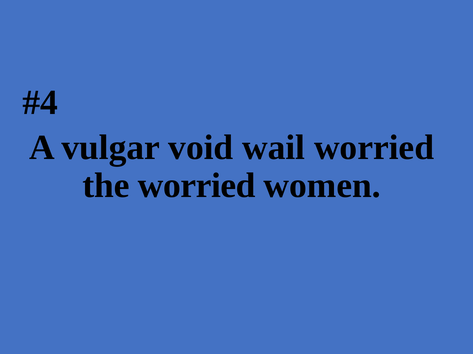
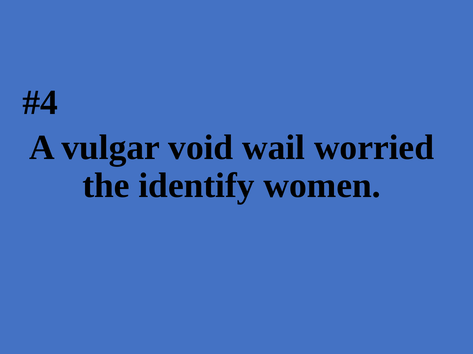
the worried: worried -> identify
